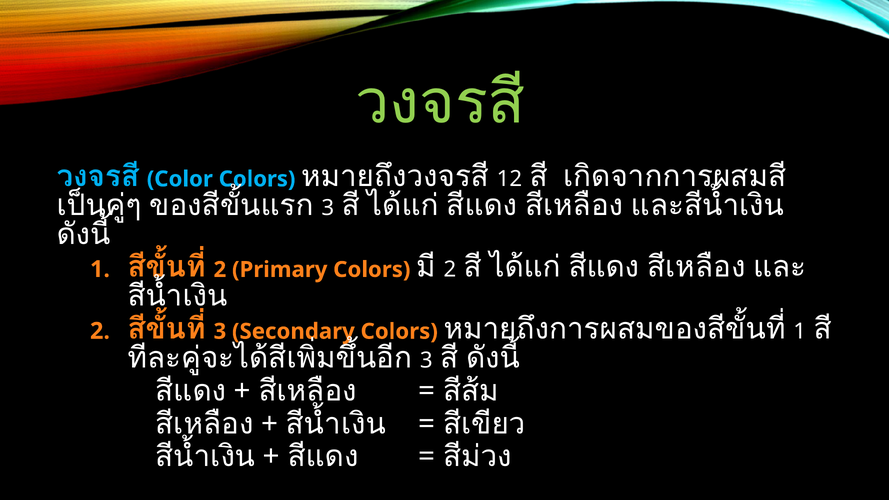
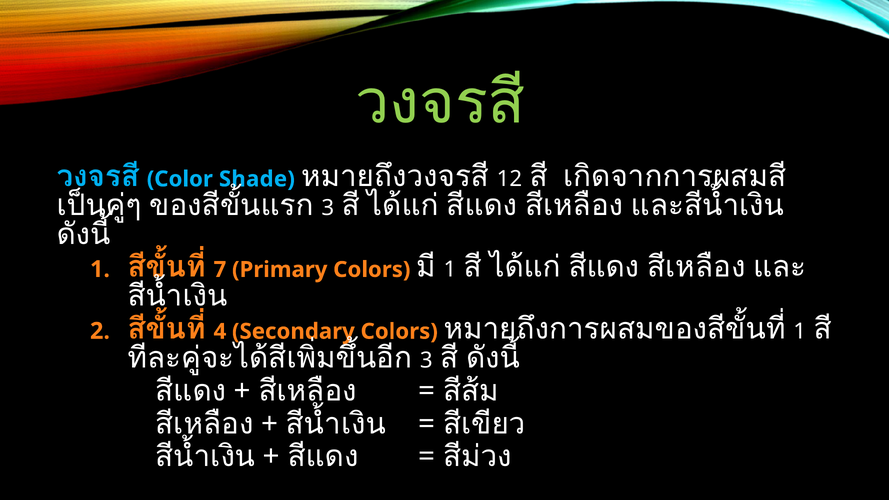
Color Colors: Colors -> Shade
2 at (220, 270): 2 -> 7
2 at (450, 270): 2 -> 1
3 at (220, 331): 3 -> 4
